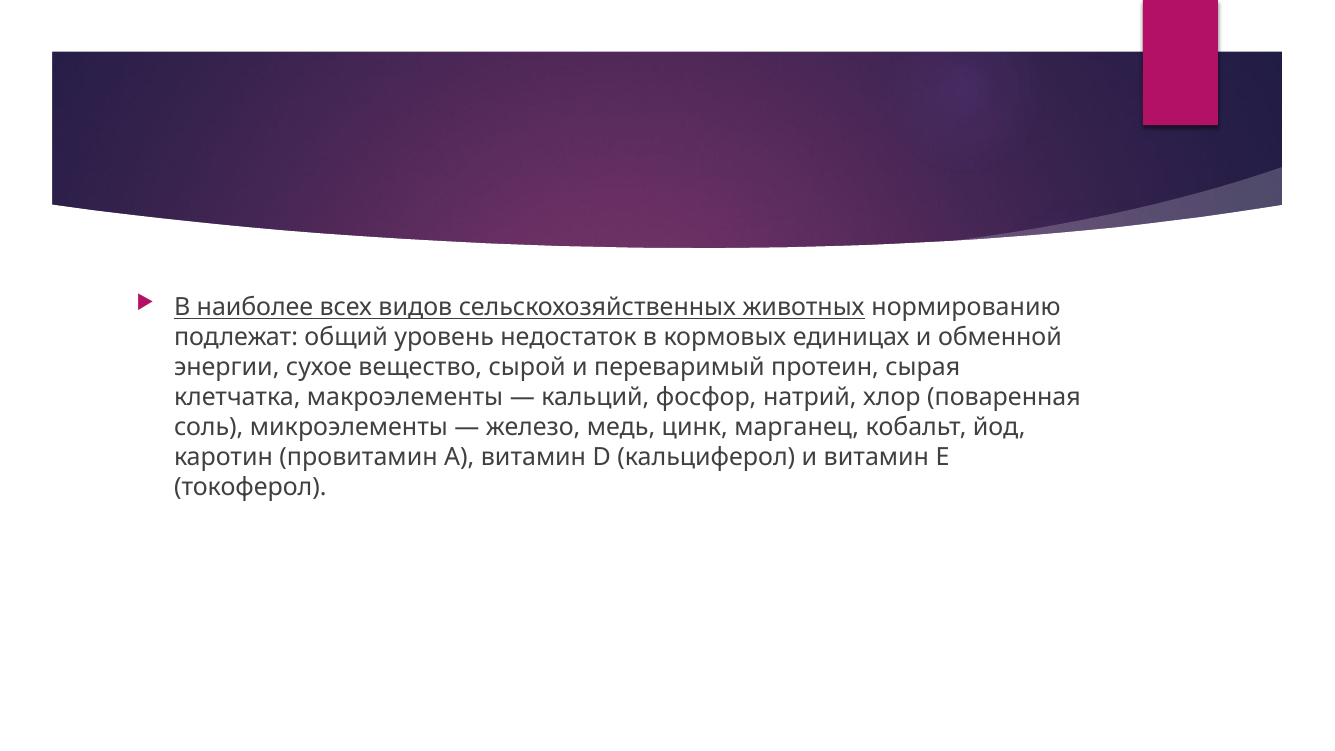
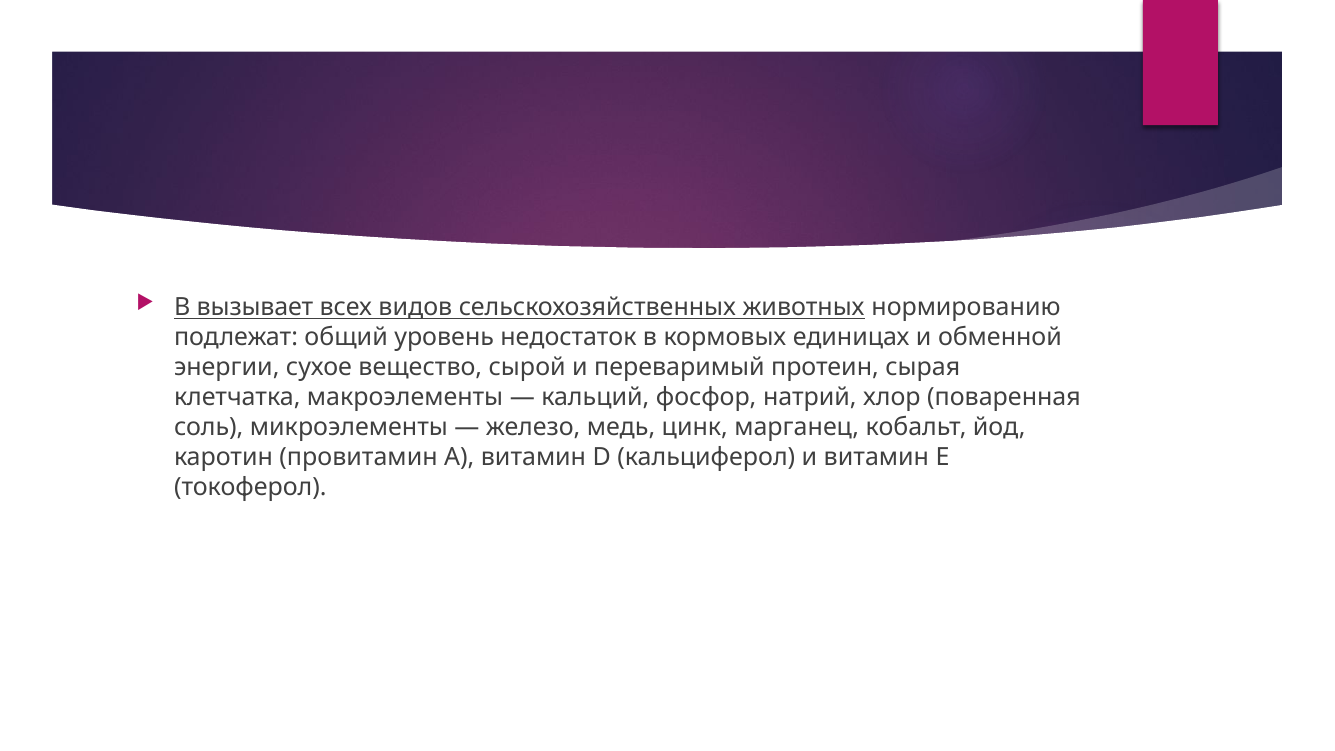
наиболее: наиболее -> вызывает
